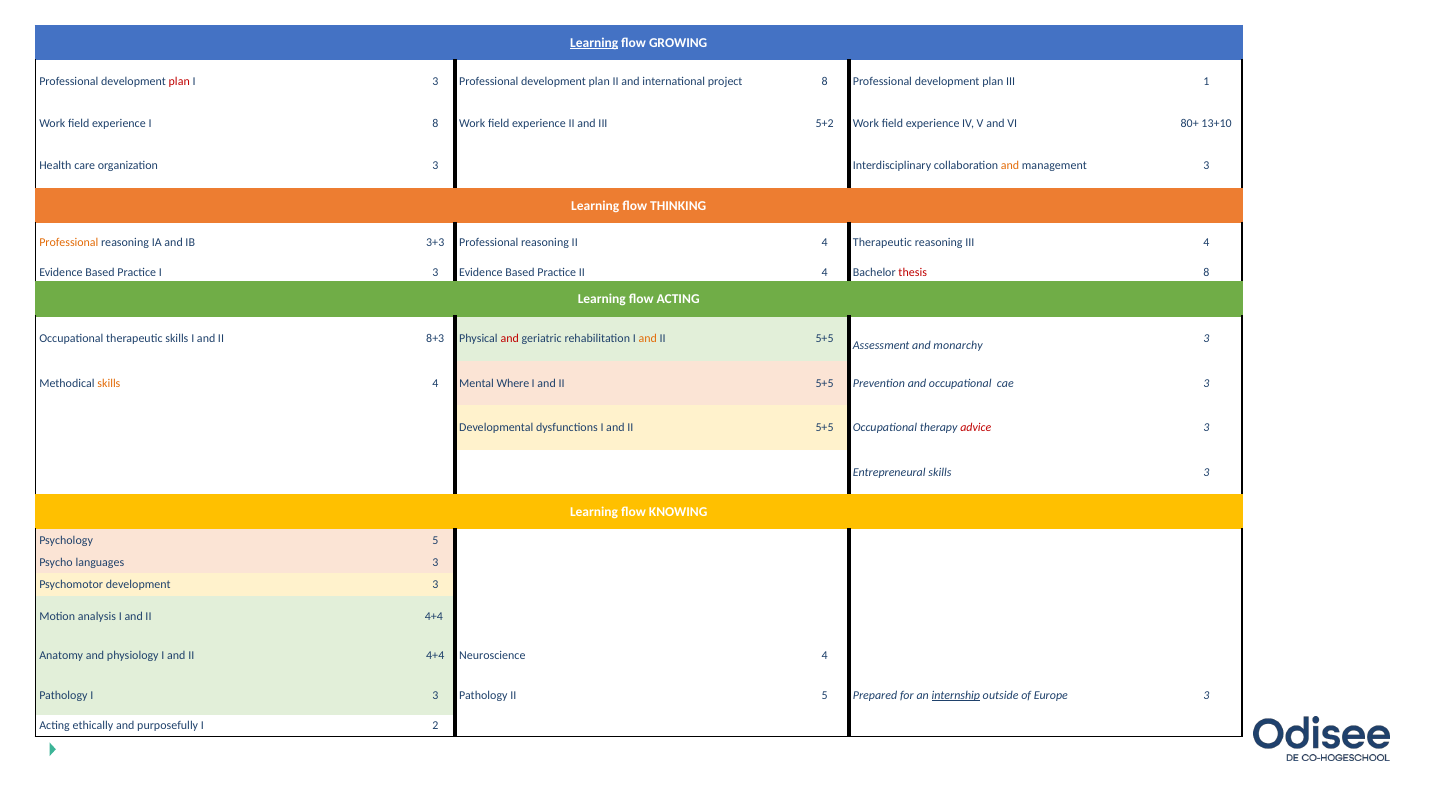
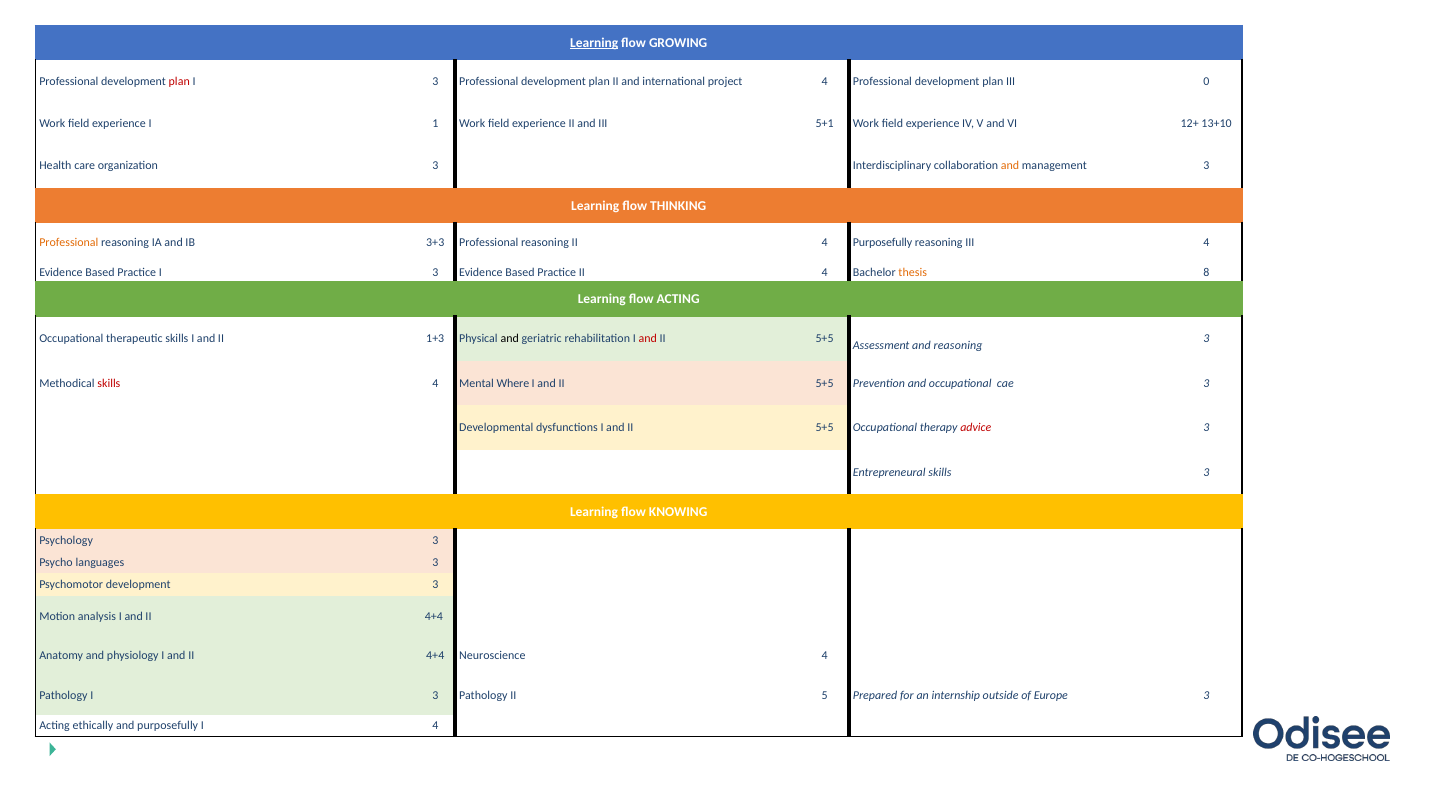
project 8: 8 -> 4
1: 1 -> 0
I 8: 8 -> 1
5+2: 5+2 -> 5+1
80+: 80+ -> 12+
4 Therapeutic: Therapeutic -> Purposefully
thesis colour: red -> orange
8+3: 8+3 -> 1+3
and at (510, 338) colour: red -> black
and at (648, 338) colour: orange -> red
and monarchy: monarchy -> reasoning
skills at (109, 383) colour: orange -> red
Psychology 5: 5 -> 3
internship underline: present -> none
I 2: 2 -> 4
